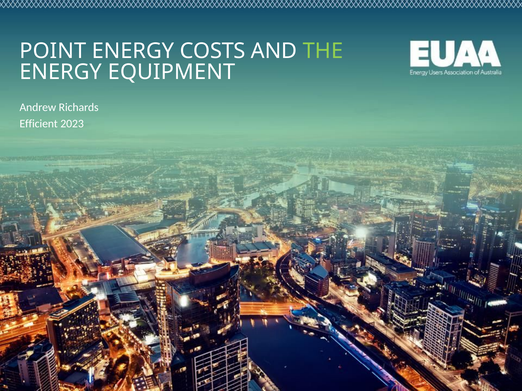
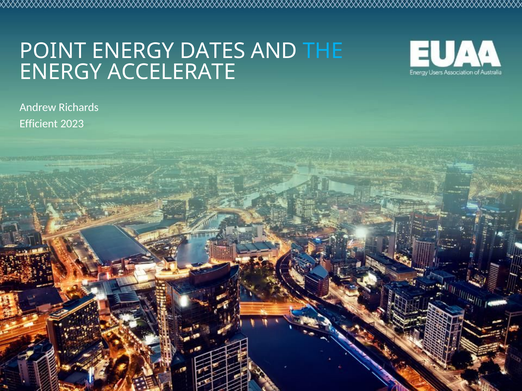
COSTS: COSTS -> DATES
THE colour: light green -> light blue
EQUIPMENT: EQUIPMENT -> ACCELERATE
